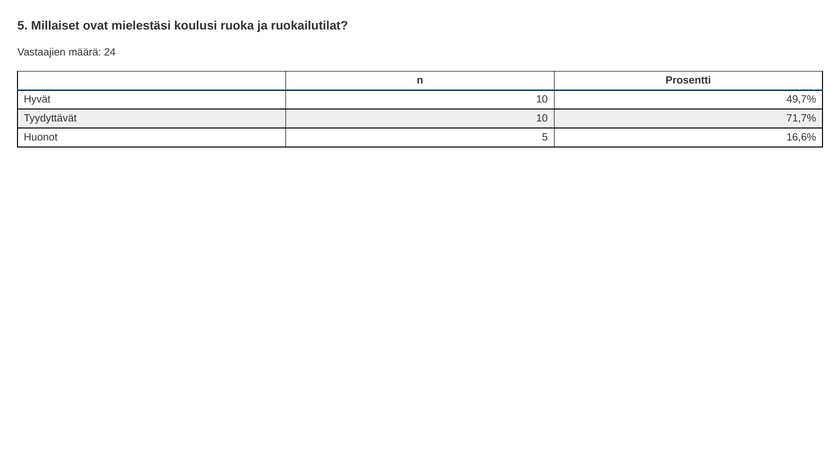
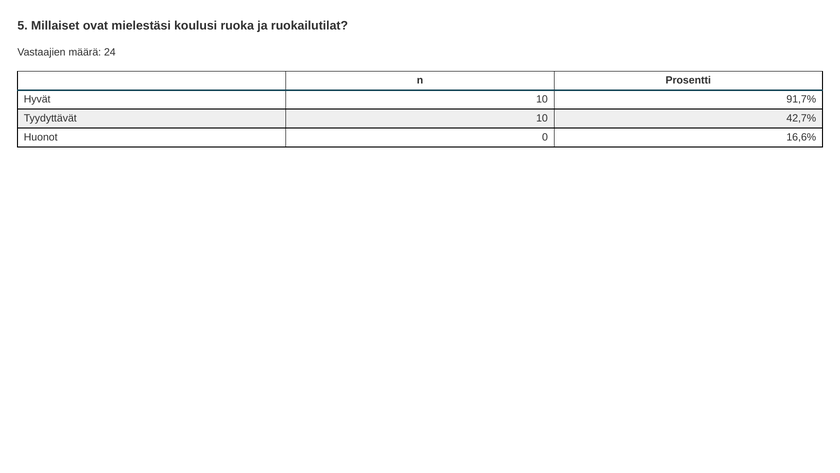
49,7%: 49,7% -> 91,7%
71,7%: 71,7% -> 42,7%
Huonot 5: 5 -> 0
